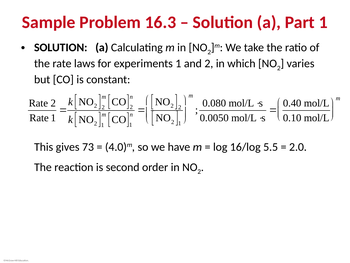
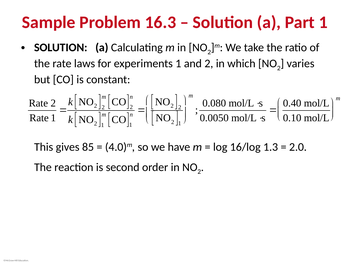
73: 73 -> 85
5.5: 5.5 -> 1.3
